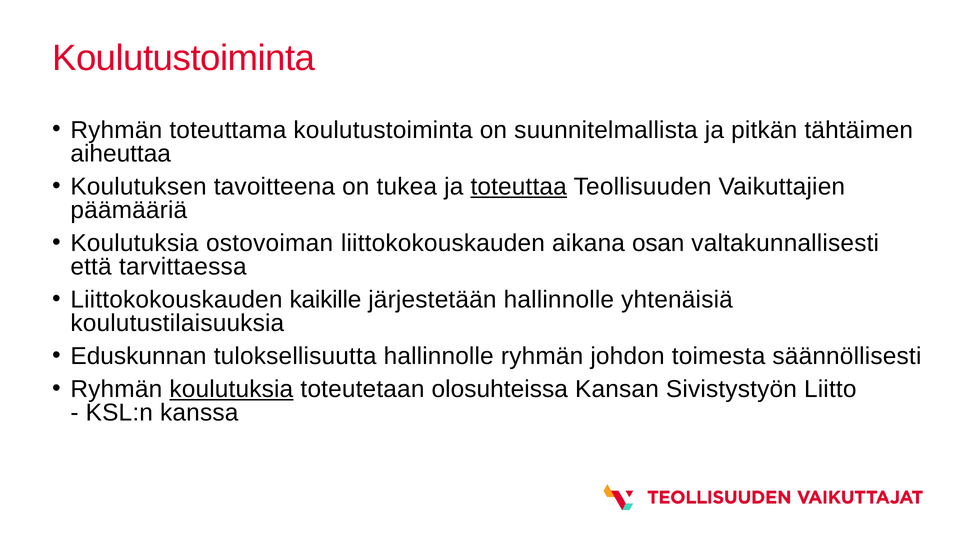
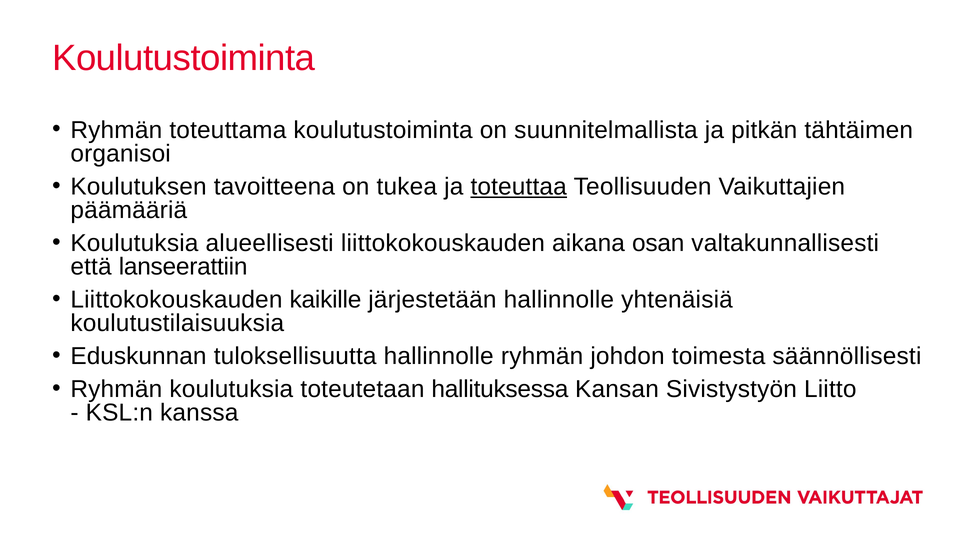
aiheuttaa: aiheuttaa -> organisoi
ostovoiman: ostovoiman -> alueellisesti
tarvittaessa: tarvittaessa -> lanseerattiin
koulutuksia at (231, 390) underline: present -> none
olosuhteissa: olosuhteissa -> hallituksessa
